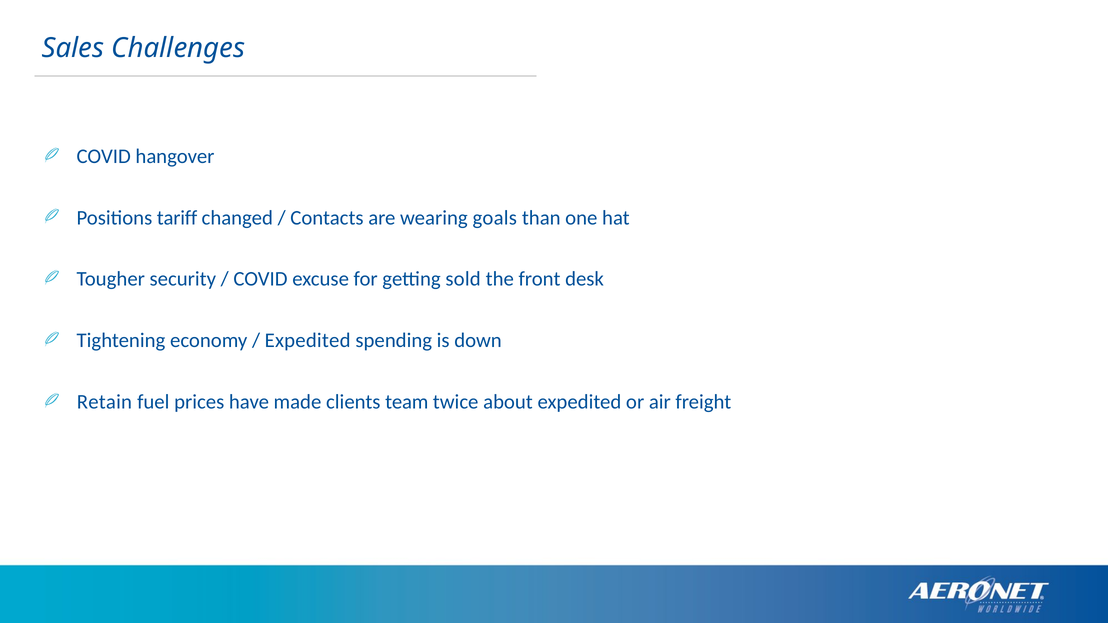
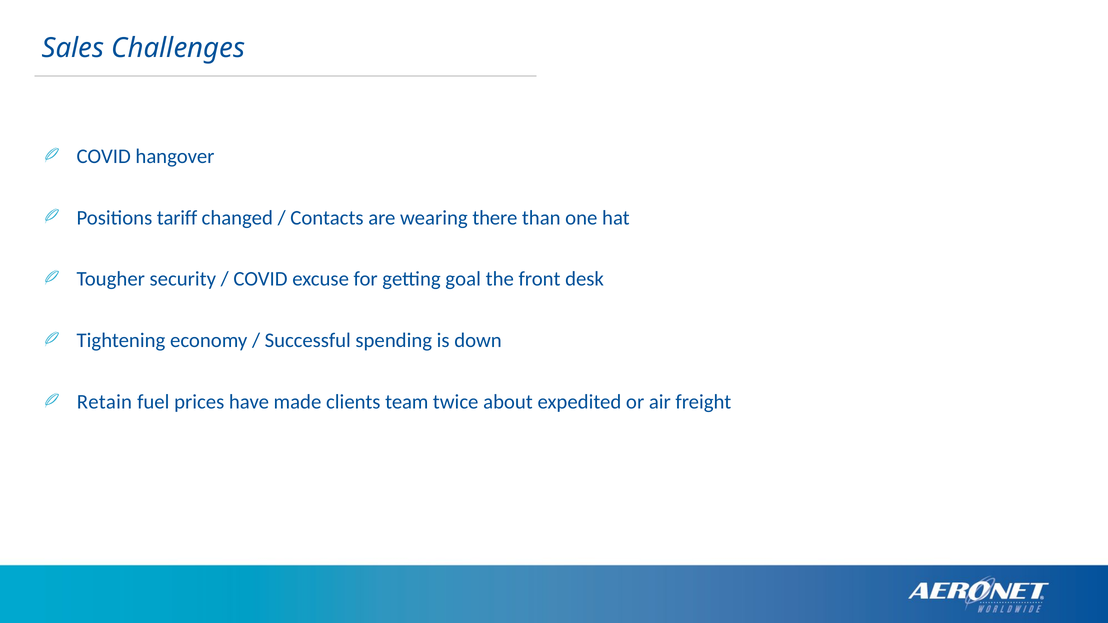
goals: goals -> there
sold: sold -> goal
Expedited at (308, 341): Expedited -> Successful
